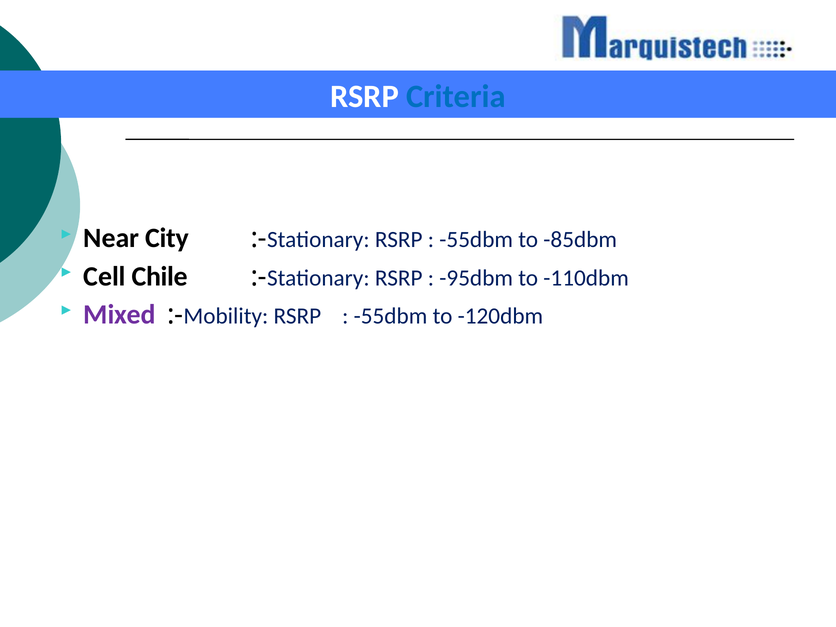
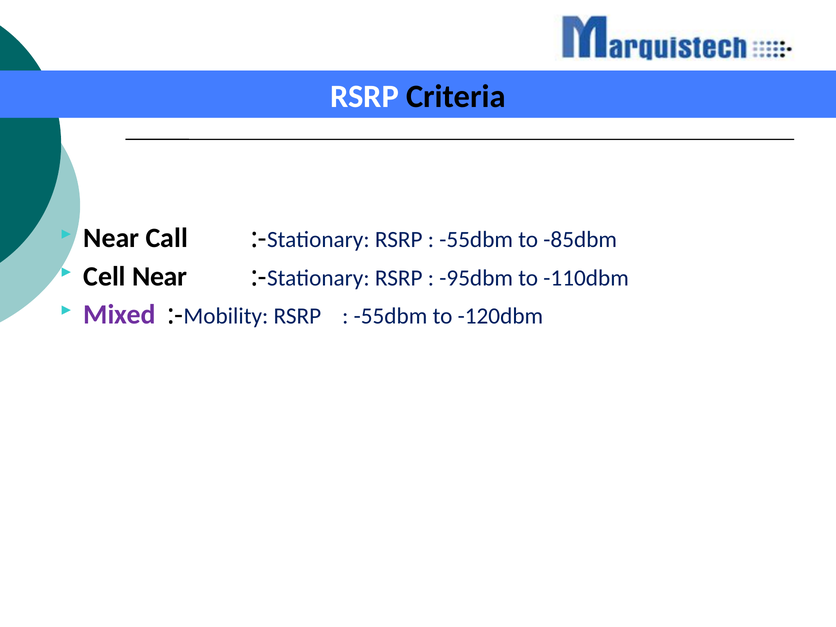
Criteria colour: blue -> black
City: City -> Call
Cell Chile: Chile -> Near
